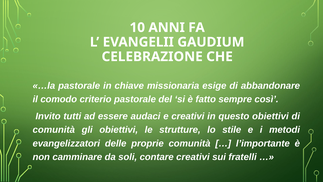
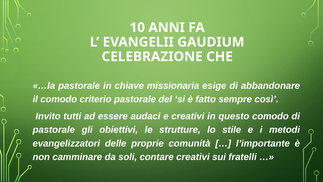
questo obiettivi: obiettivi -> comodo
comunità at (54, 130): comunità -> pastorale
